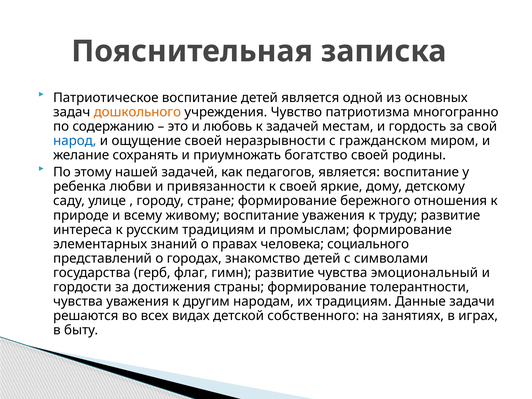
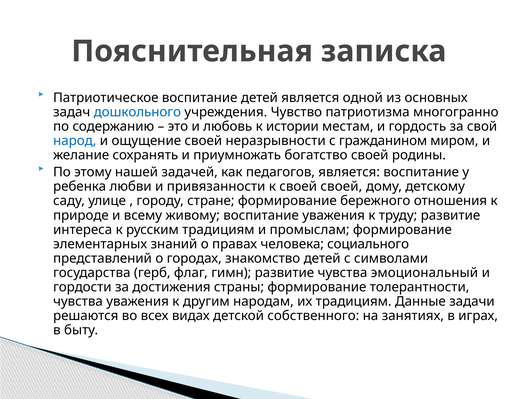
дошкольного colour: orange -> blue
к задачей: задачей -> истории
гражданском: гражданском -> гражданином
своей яркие: яркие -> своей
